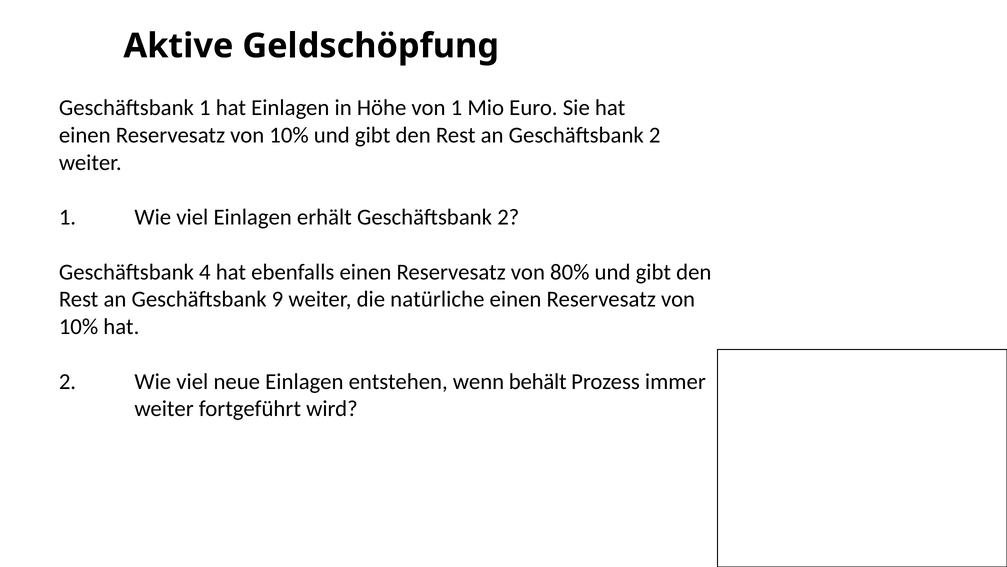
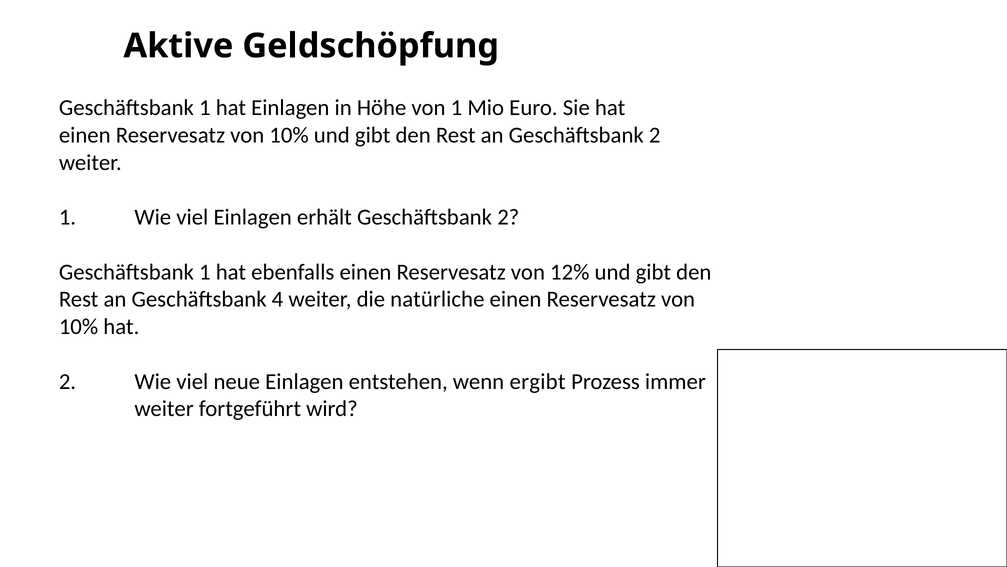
4 at (205, 272): 4 -> 1
80%: 80% -> 12%
9: 9 -> 4
behält: behält -> ergibt
